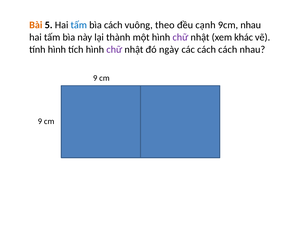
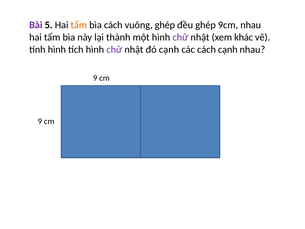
Bài colour: orange -> purple
tấm at (79, 25) colour: blue -> orange
vuông theo: theo -> ghép
đều cạnh: cạnh -> ghép
đó ngày: ngày -> cạnh
cách cách: cách -> cạnh
